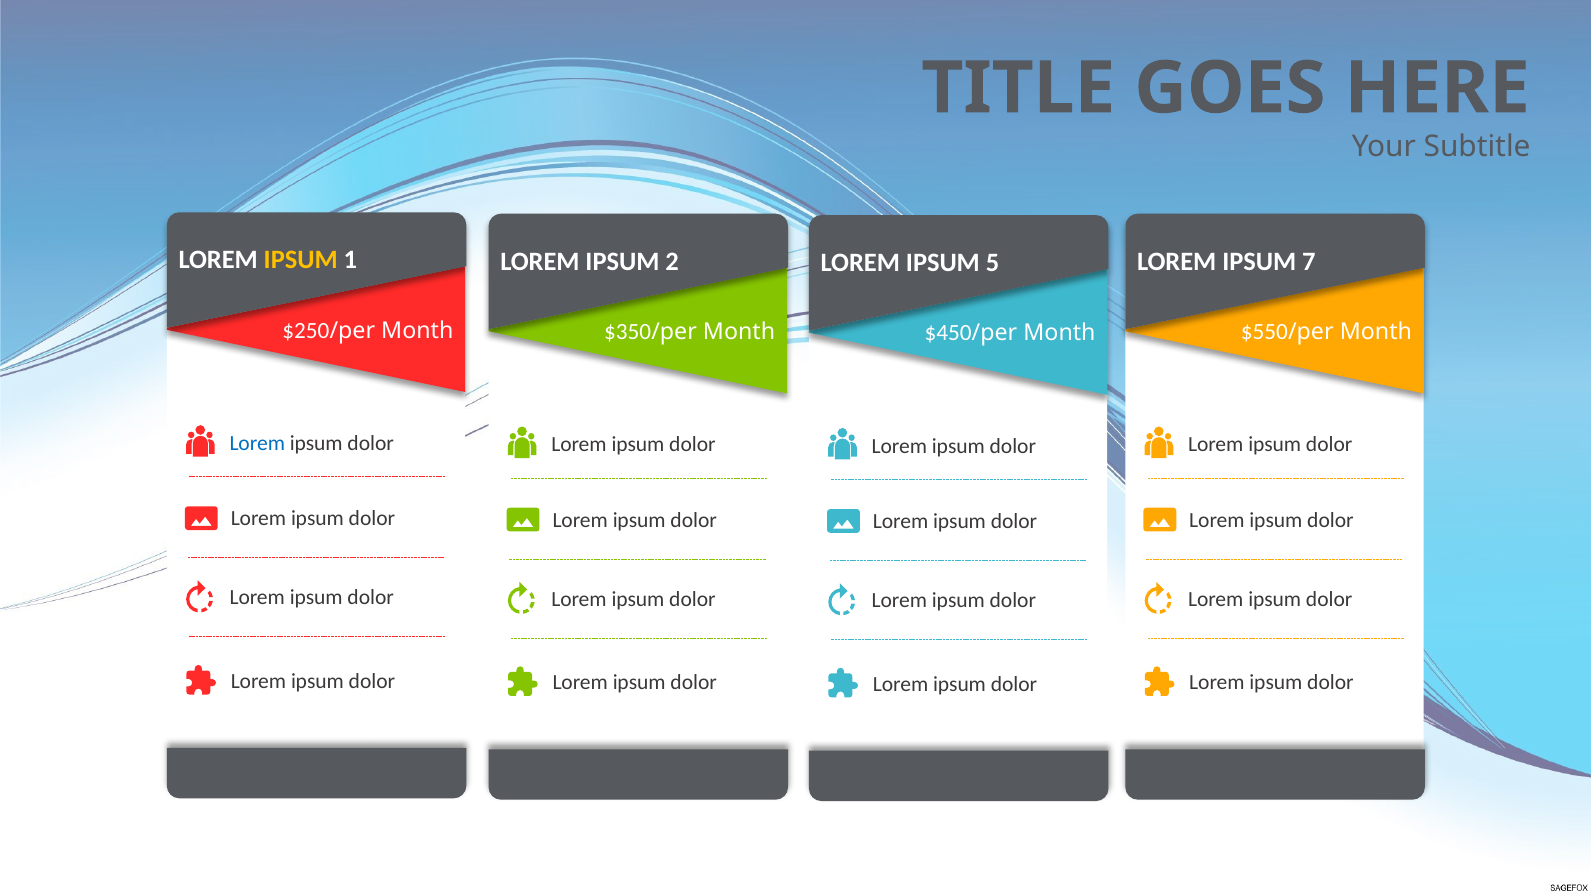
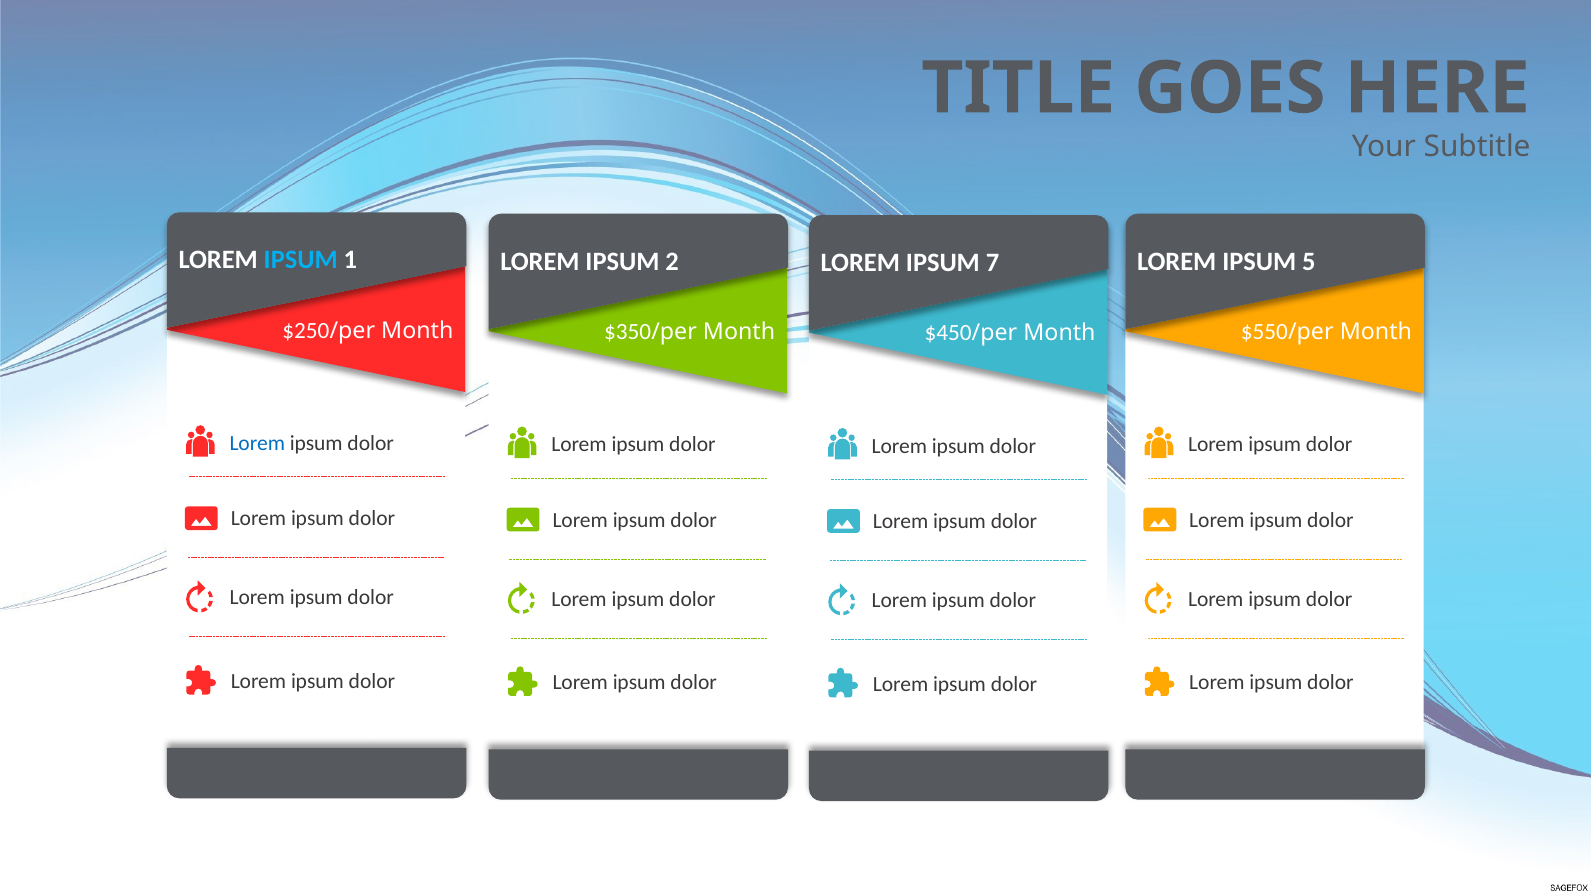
IPSUM at (301, 260) colour: yellow -> light blue
7: 7 -> 5
5: 5 -> 7
